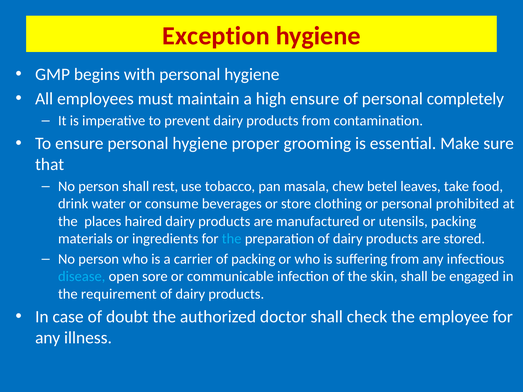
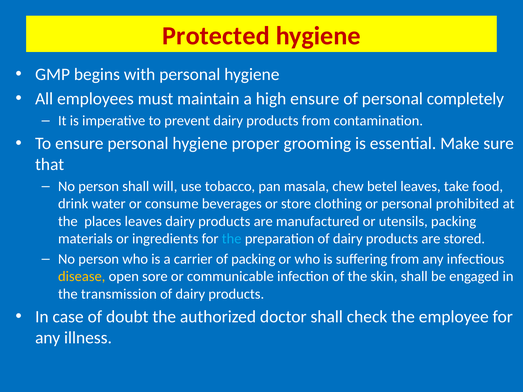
Exception: Exception -> Protected
rest: rest -> will
places haired: haired -> leaves
disease colour: light blue -> yellow
requirement: requirement -> transmission
